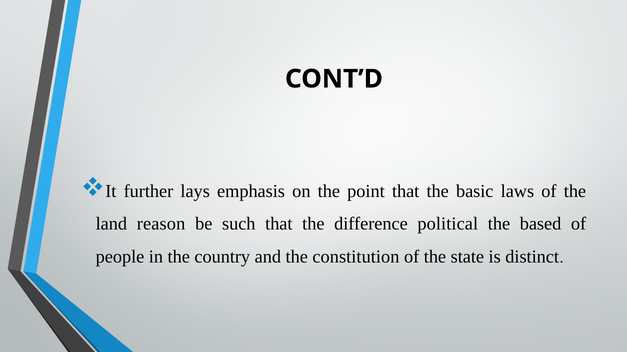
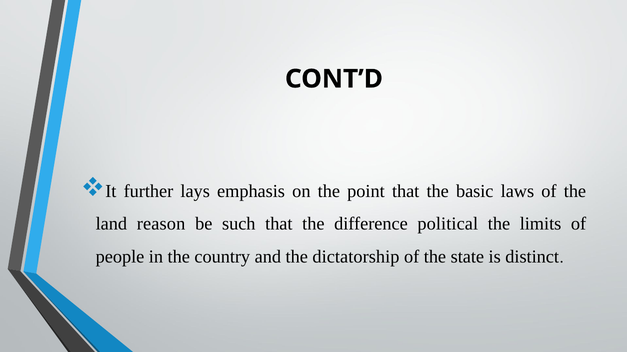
based: based -> limits
constitution: constitution -> dictatorship
